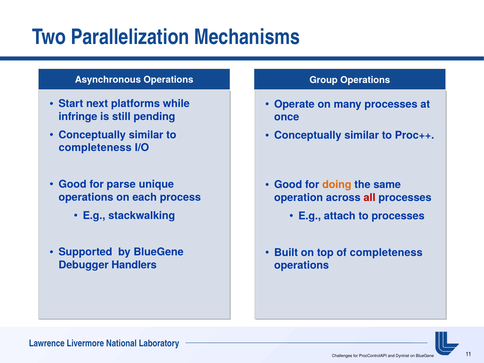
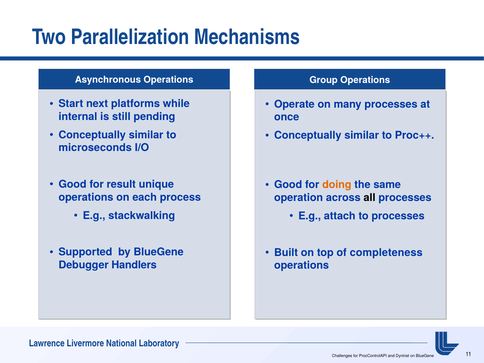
infringe: infringe -> internal
completeness at (95, 148): completeness -> microseconds
parse: parse -> result
all colour: red -> black
